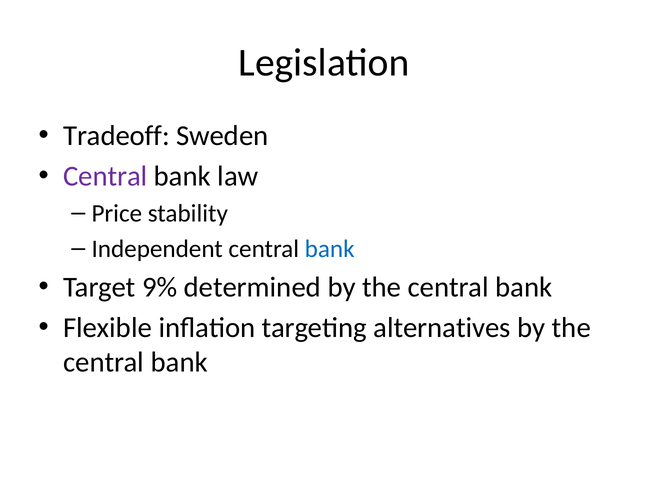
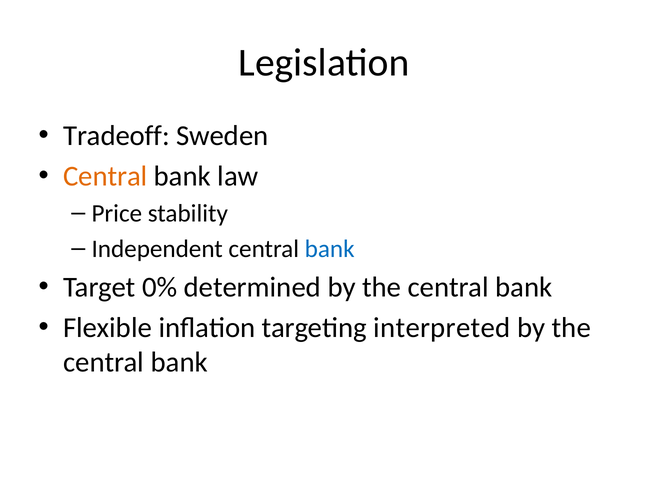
Central at (105, 176) colour: purple -> orange
9%: 9% -> 0%
alternatives: alternatives -> interpreted
